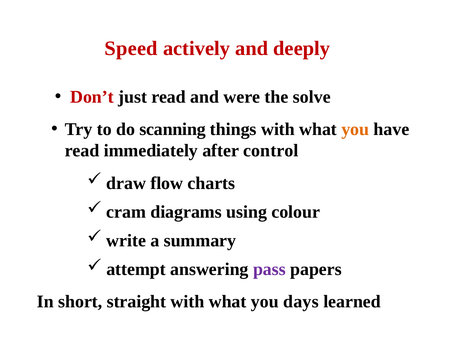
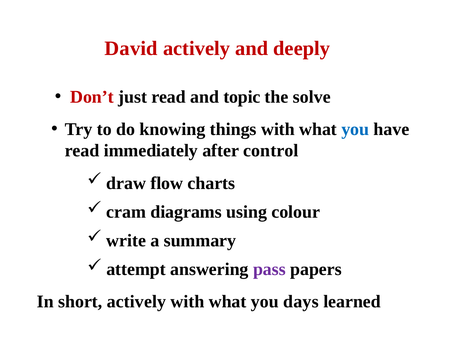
Speed: Speed -> David
were: were -> topic
scanning: scanning -> knowing
you at (355, 129) colour: orange -> blue
short straight: straight -> actively
